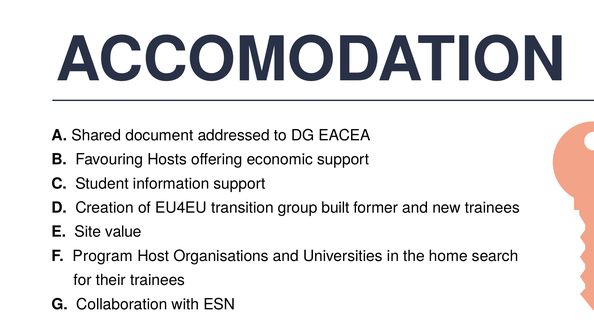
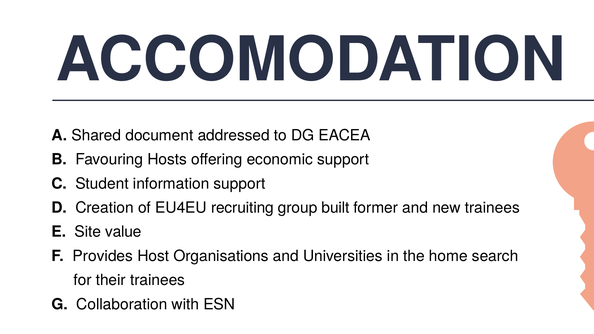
transition: transition -> recruiting
Program: Program -> Provides
